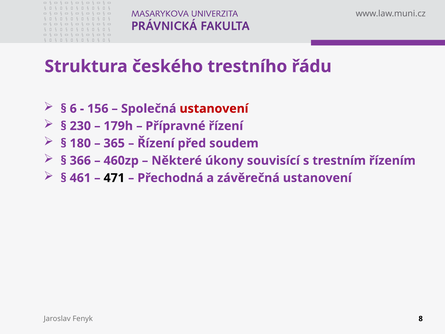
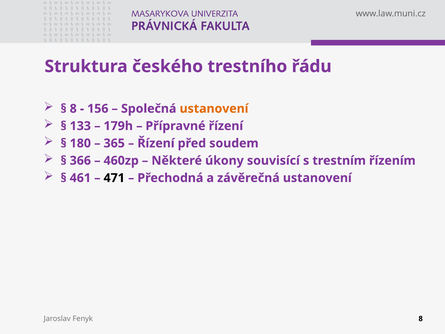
6 at (73, 109): 6 -> 8
ustanovení at (214, 109) colour: red -> orange
230: 230 -> 133
